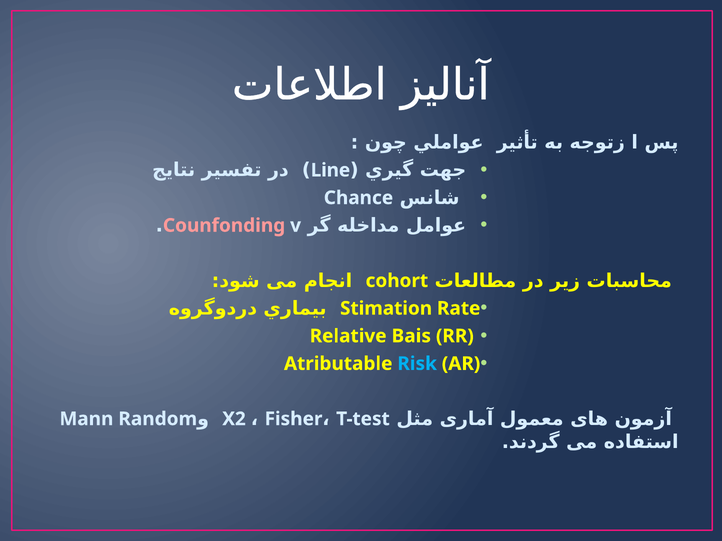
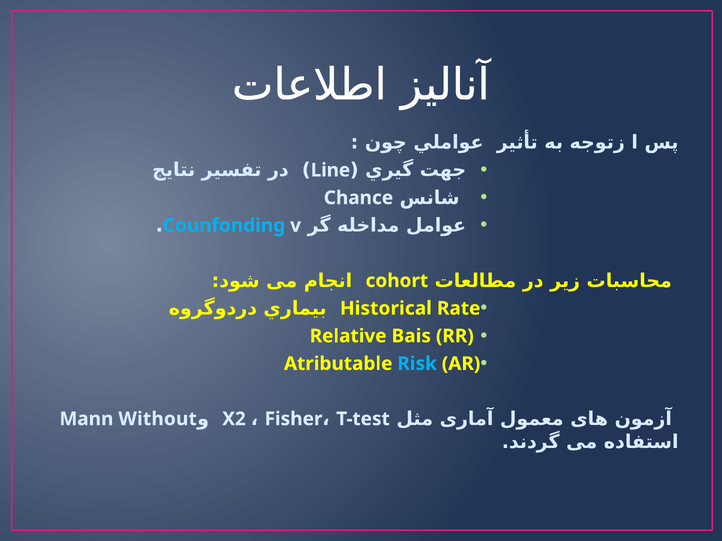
Counfonding colour: pink -> light blue
Stimation: Stimation -> Historical
Random: Random -> Without
